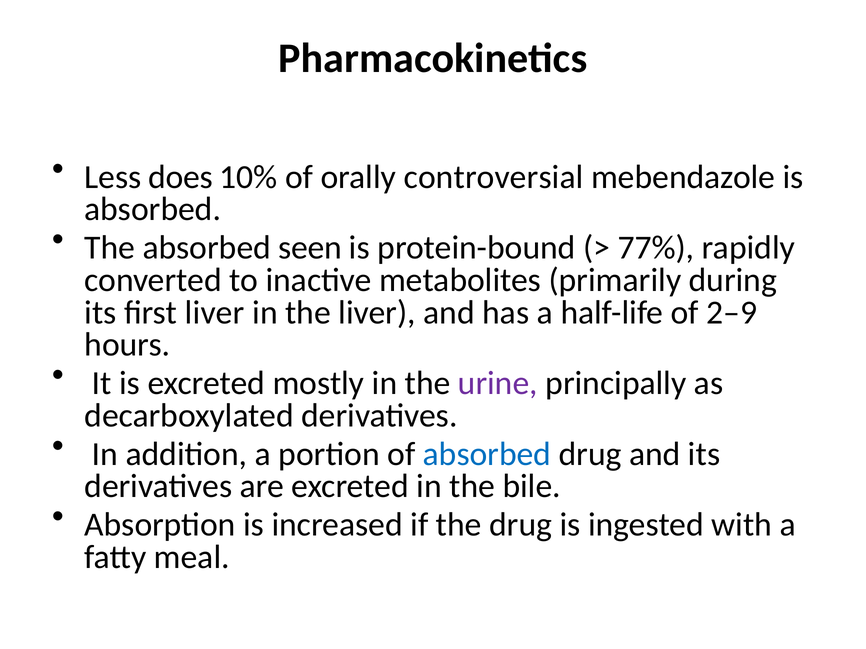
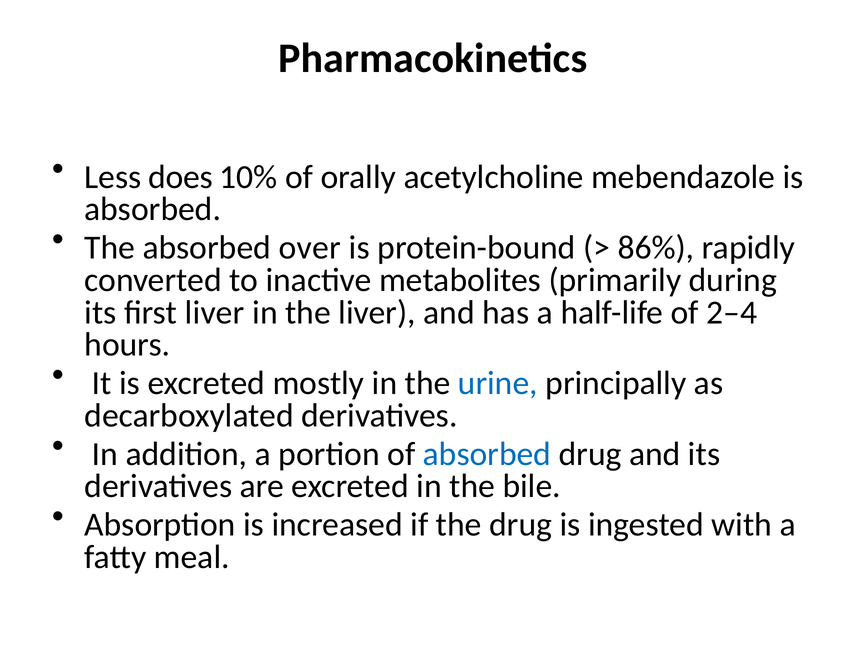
controversial: controversial -> acetylcholine
seen: seen -> over
77%: 77% -> 86%
2–9: 2–9 -> 2–4
urine colour: purple -> blue
